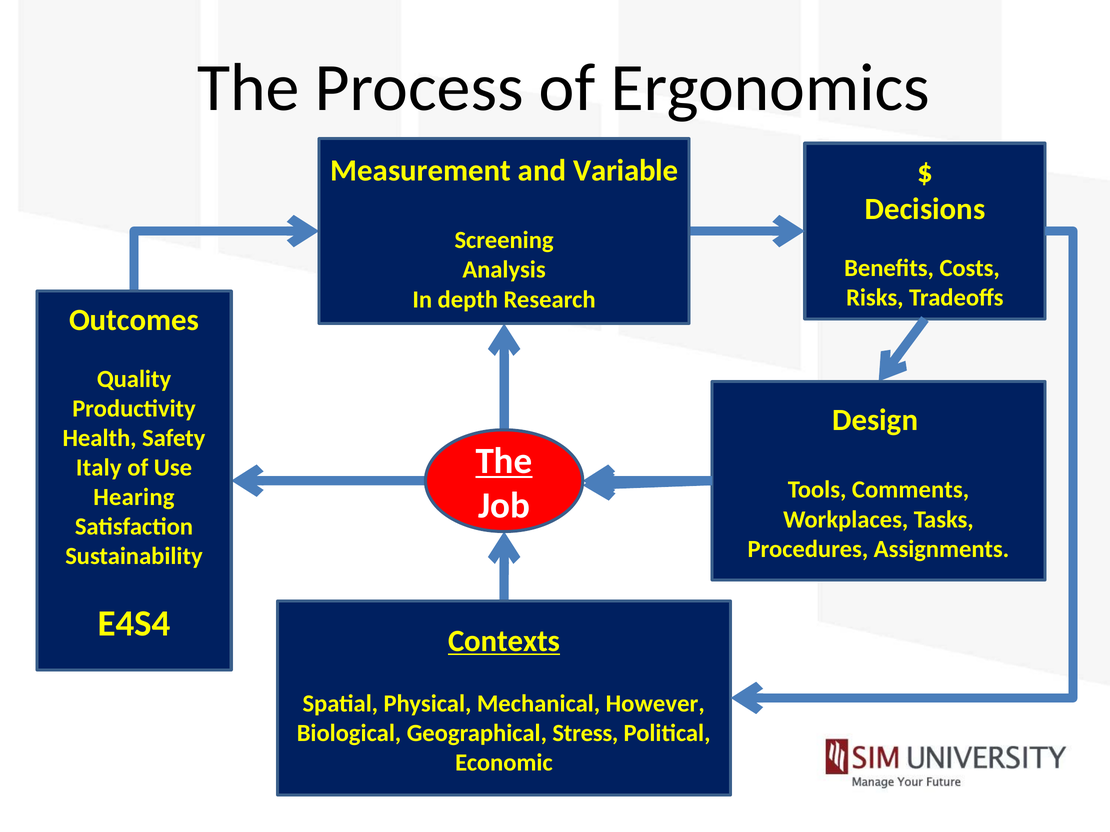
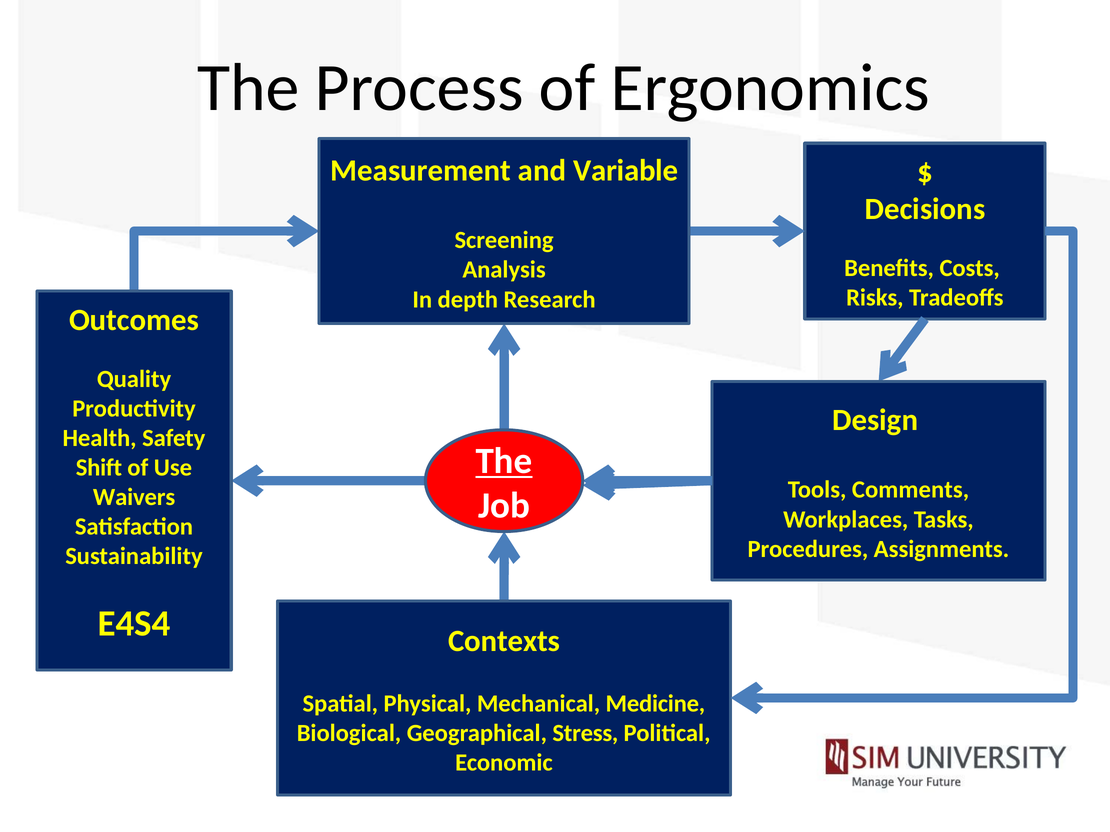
Italy: Italy -> Shift
Hearing: Hearing -> Waivers
Contexts underline: present -> none
However: However -> Medicine
